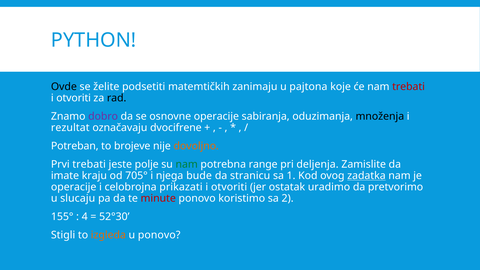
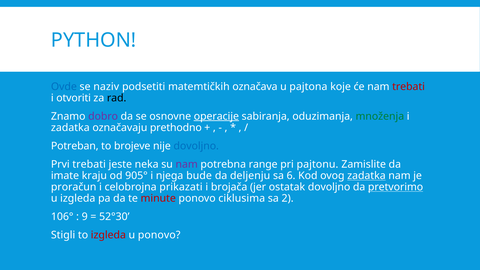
Ovde colour: black -> blue
želite: želite -> naziv
zanimaju: zanimaju -> označava
operacije at (216, 116) underline: none -> present
množenja colour: black -> green
rezultat at (70, 128): rezultat -> zadatka
dvocifrene: dvocifrene -> prethodno
dovoljno at (196, 146) colour: orange -> blue
polje: polje -> neka
nam at (187, 164) colour: green -> purple
deljenja: deljenja -> pajtonu
705°: 705° -> 905°
stranicu: stranicu -> deljenju
1: 1 -> 6
operacije at (74, 187): operacije -> proračun
otvoriti at (229, 187): otvoriti -> brojača
ostatak uradimo: uradimo -> dovoljno
pretvorimo underline: none -> present
u slucaju: slucaju -> izgleda
koristimo: koristimo -> ciklusima
155°: 155° -> 106°
4: 4 -> 9
izgleda at (108, 235) colour: orange -> red
